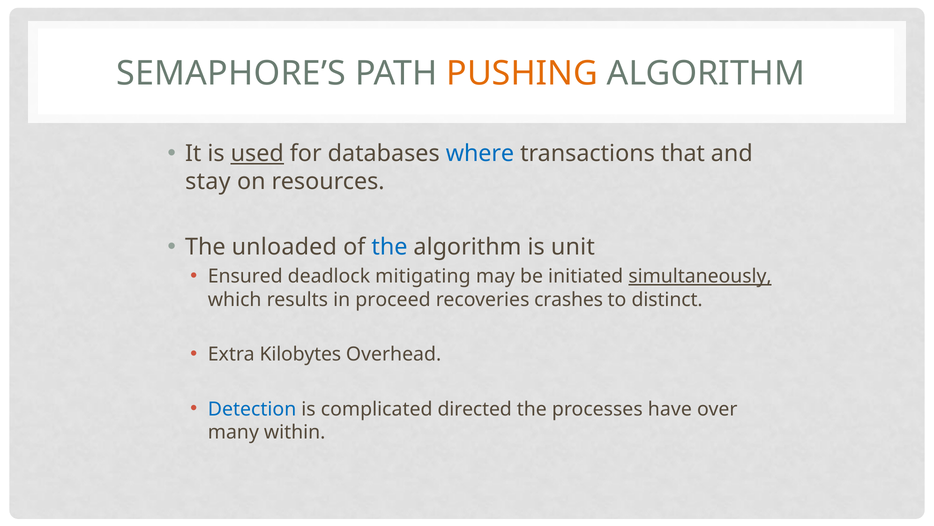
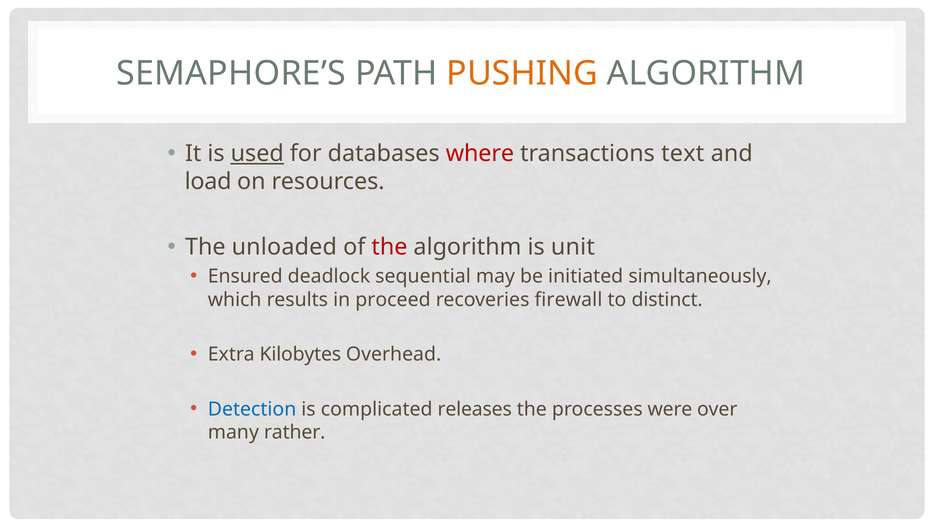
where colour: blue -> red
that: that -> text
stay: stay -> load
the at (389, 247) colour: blue -> red
mitigating: mitigating -> sequential
simultaneously underline: present -> none
crashes: crashes -> firewall
directed: directed -> releases
have: have -> were
within: within -> rather
